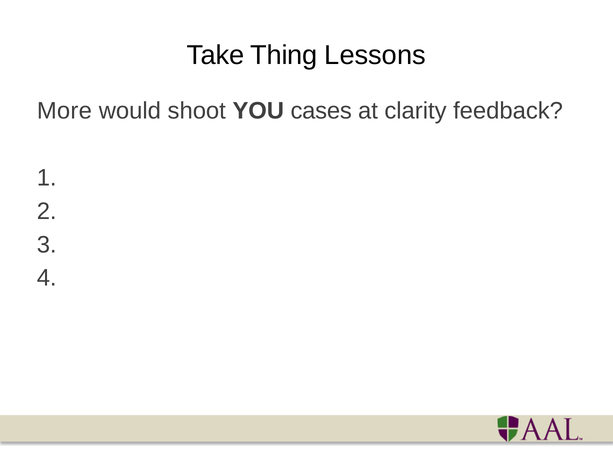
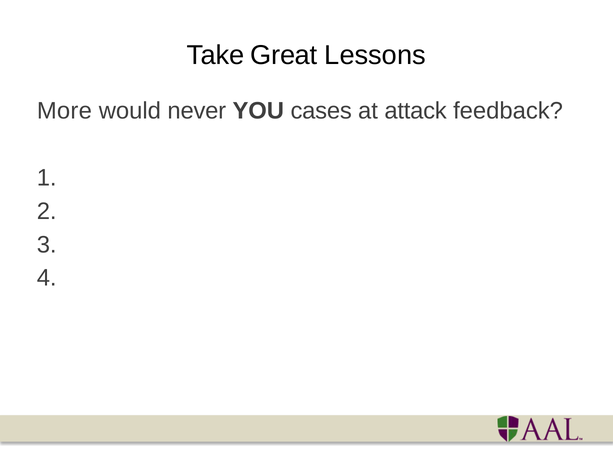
Thing: Thing -> Great
shoot: shoot -> never
clarity: clarity -> attack
